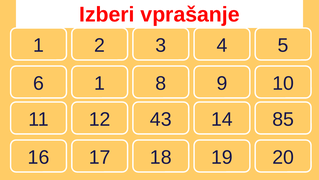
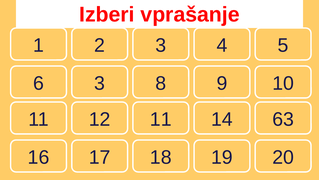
6 1: 1 -> 3
12 43: 43 -> 11
85: 85 -> 63
